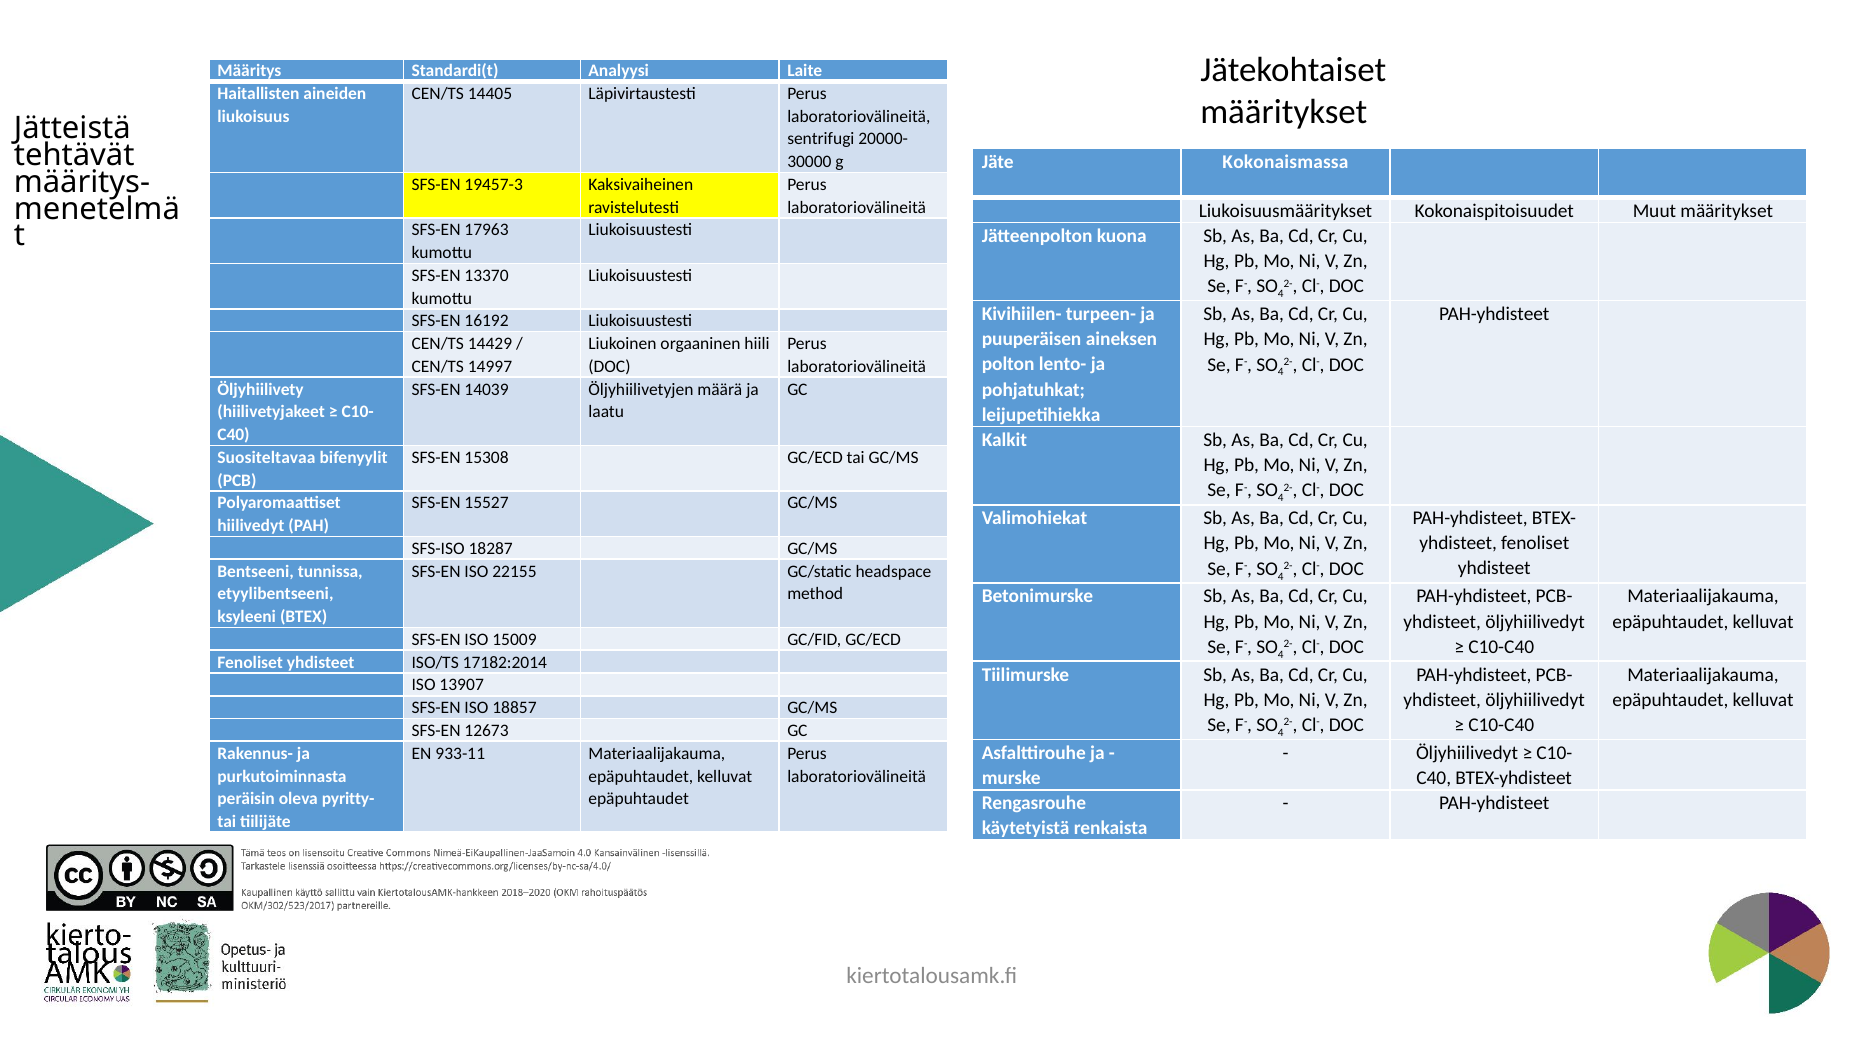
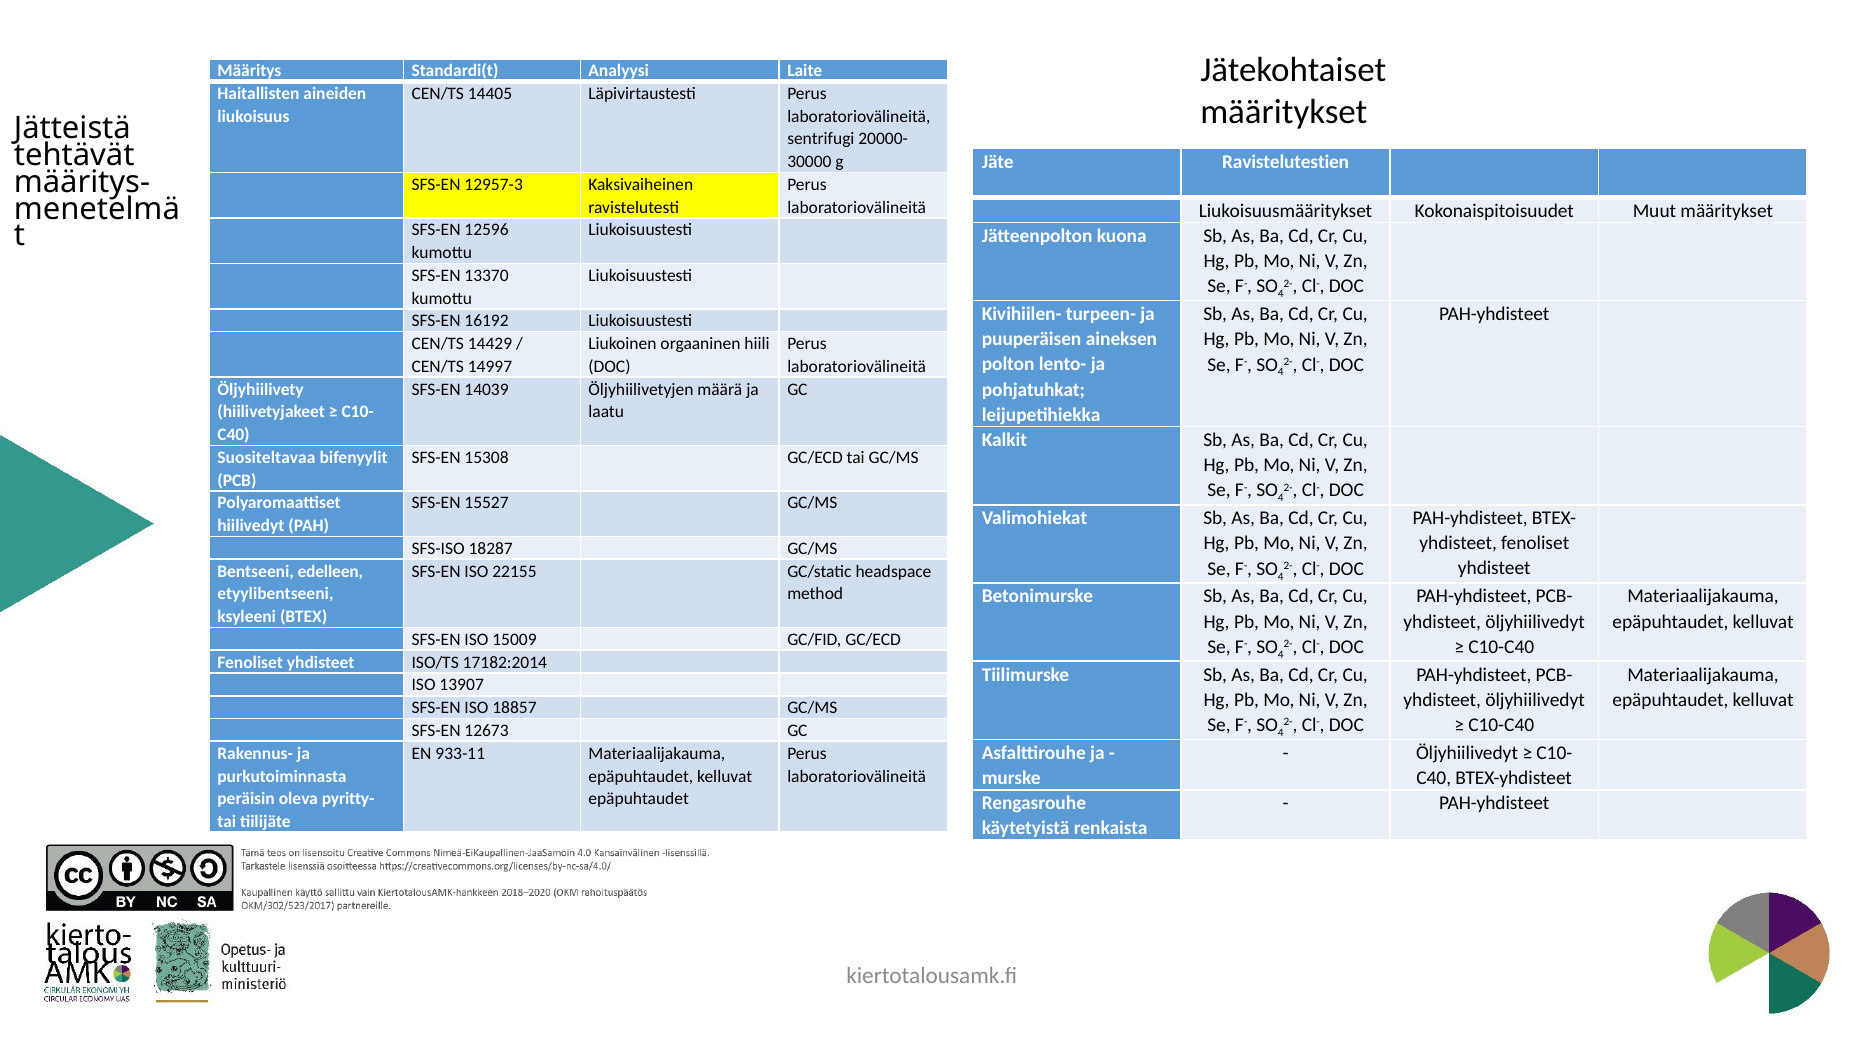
Kokonaismassa: Kokonaismassa -> Ravistelutestien
19457-3: 19457-3 -> 12957-3
17963: 17963 -> 12596
tunnissa: tunnissa -> edelleen
